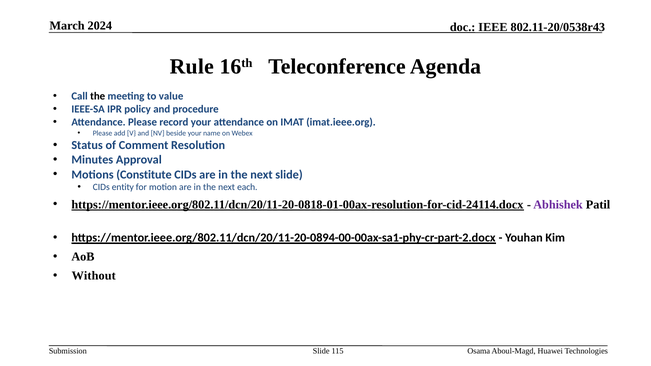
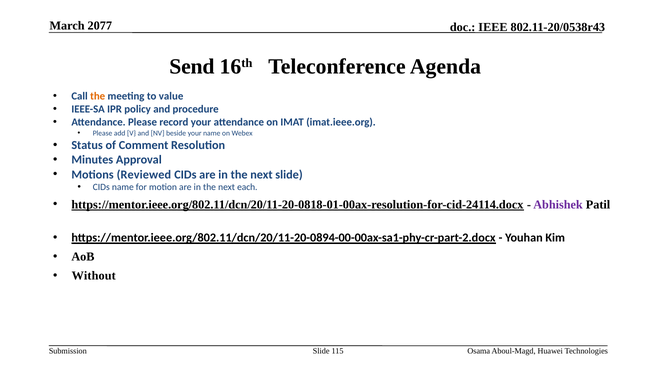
2024: 2024 -> 2077
Rule: Rule -> Send
the at (98, 96) colour: black -> orange
Constitute: Constitute -> Reviewed
CIDs entity: entity -> name
